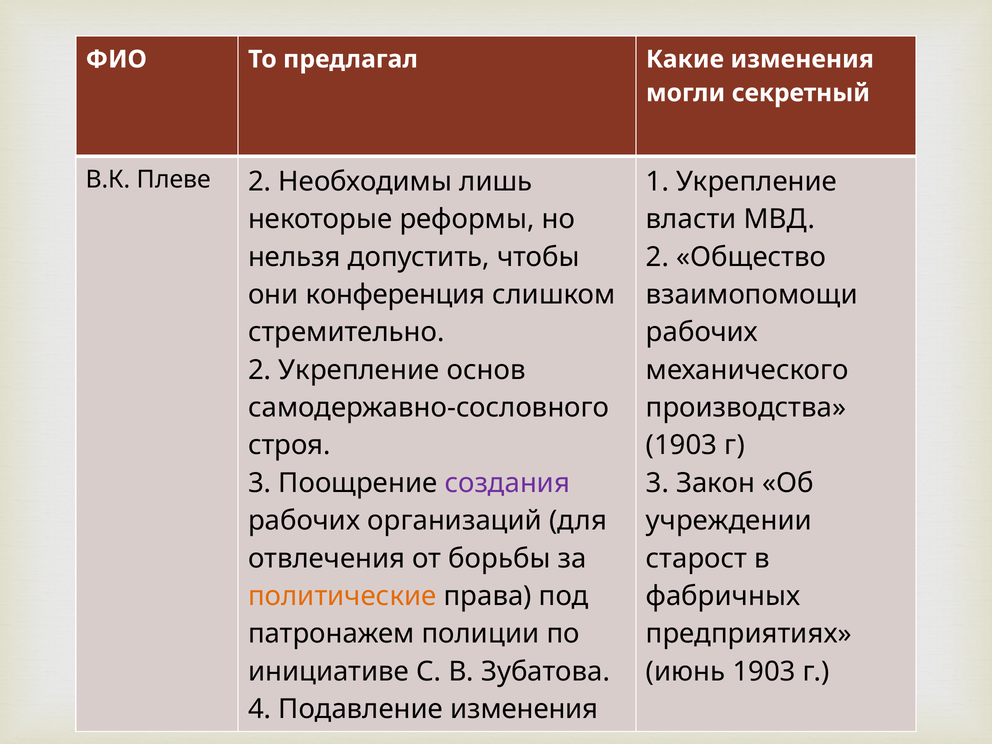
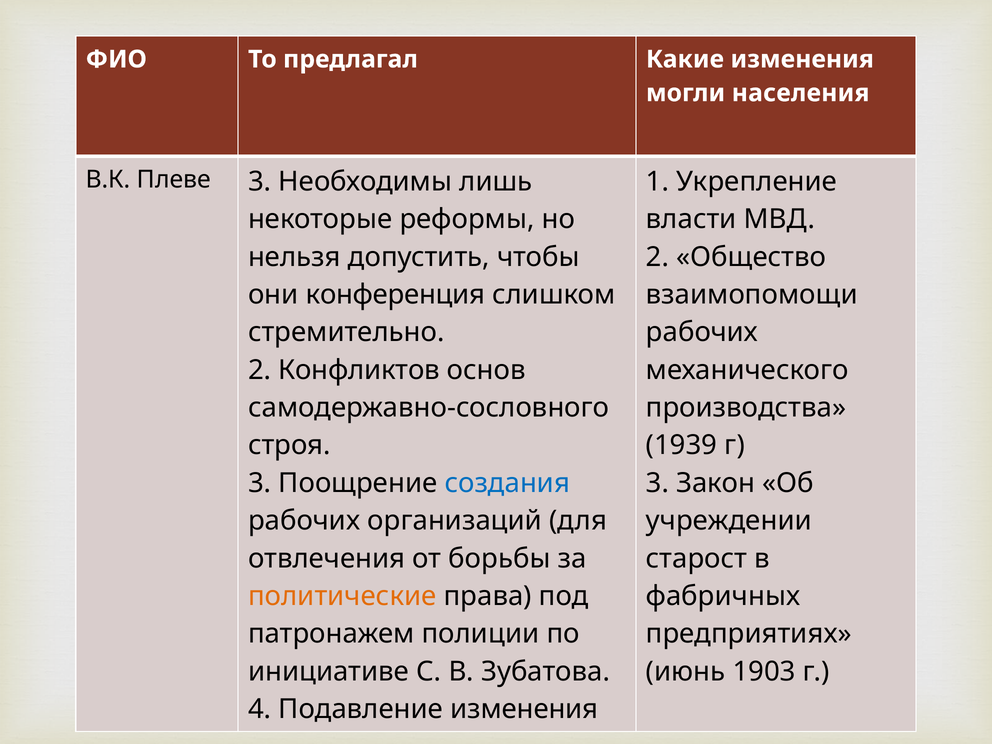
секретный: секретный -> населения
Плеве 2: 2 -> 3
2 Укрепление: Укрепление -> Конфликтов
1903 at (682, 445): 1903 -> 1939
создания colour: purple -> blue
